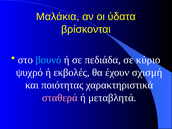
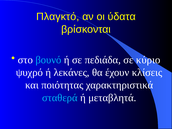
Μαλάκια: Μαλάκια -> Πλαγκτό
εκβολές: εκβολές -> λεκάνες
σχισμή: σχισμή -> κλίσεις
σταθερά colour: pink -> light blue
